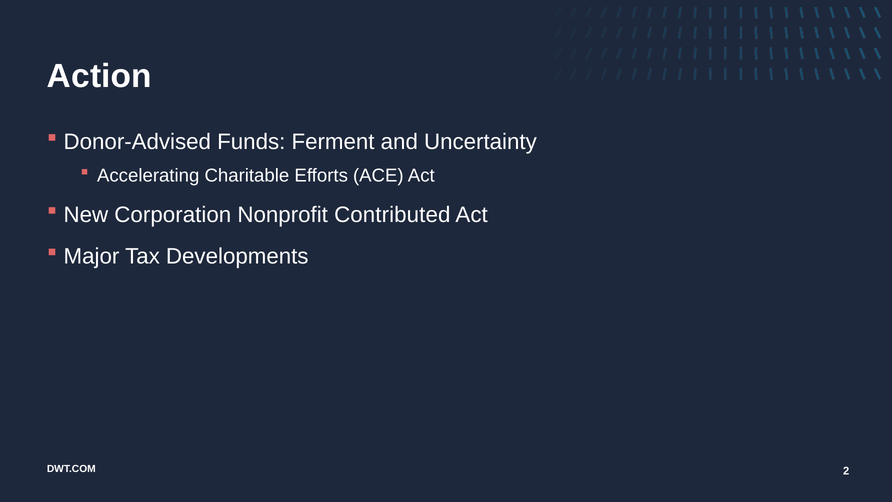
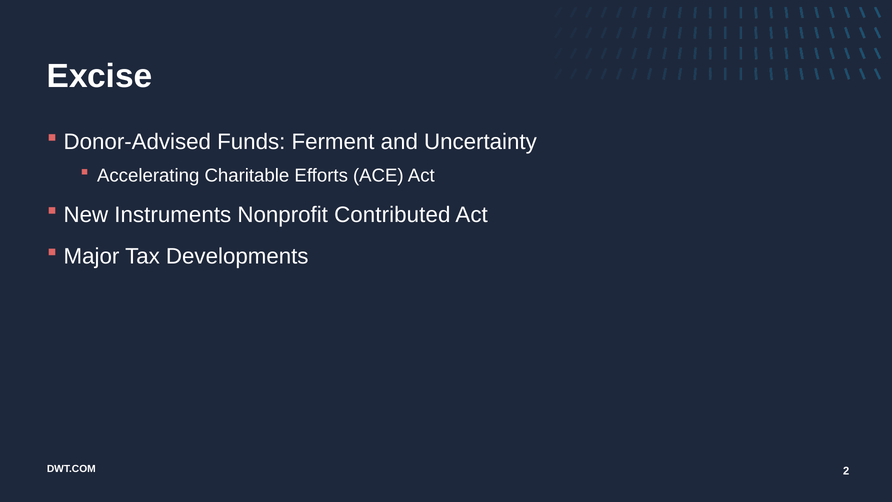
Action: Action -> Excise
Corporation: Corporation -> Instruments
